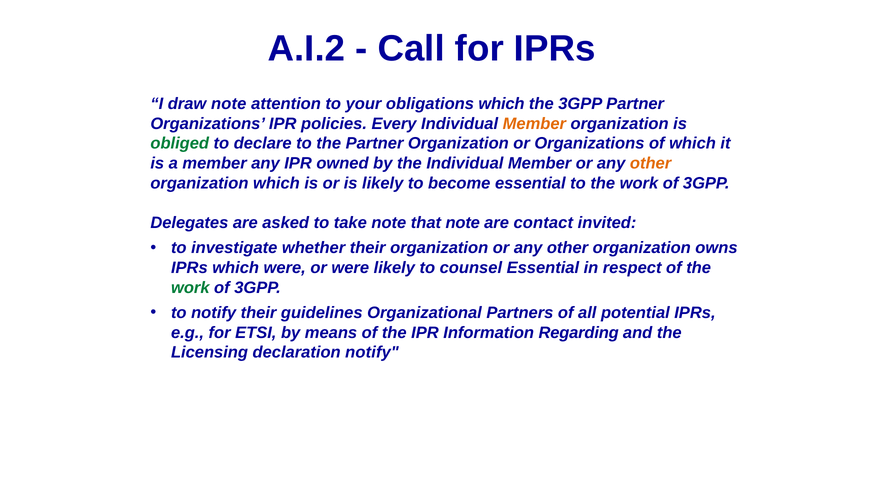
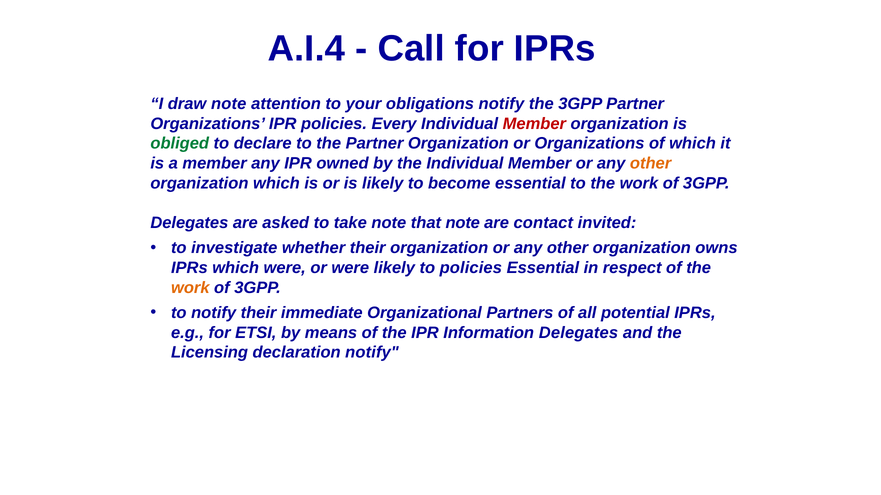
A.I.2: A.I.2 -> A.I.4
obligations which: which -> notify
Member at (534, 124) colour: orange -> red
to counsel: counsel -> policies
work at (190, 288) colour: green -> orange
guidelines: guidelines -> immediate
Information Regarding: Regarding -> Delegates
